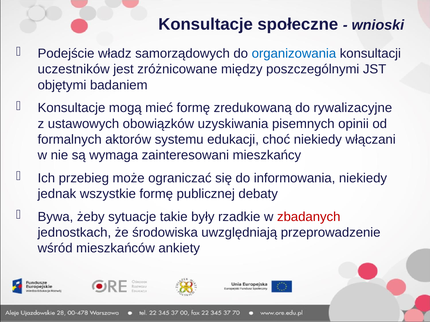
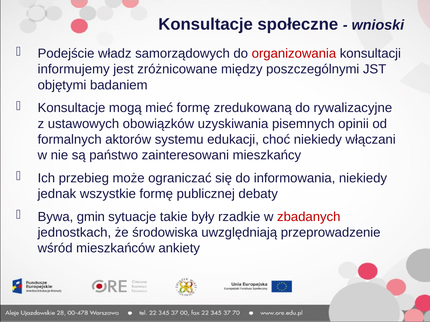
organizowania colour: blue -> red
uczestników: uczestników -> informujemy
wymaga: wymaga -> państwo
żeby: żeby -> gmin
